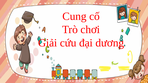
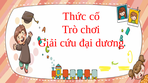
Cung: Cung -> Thức
